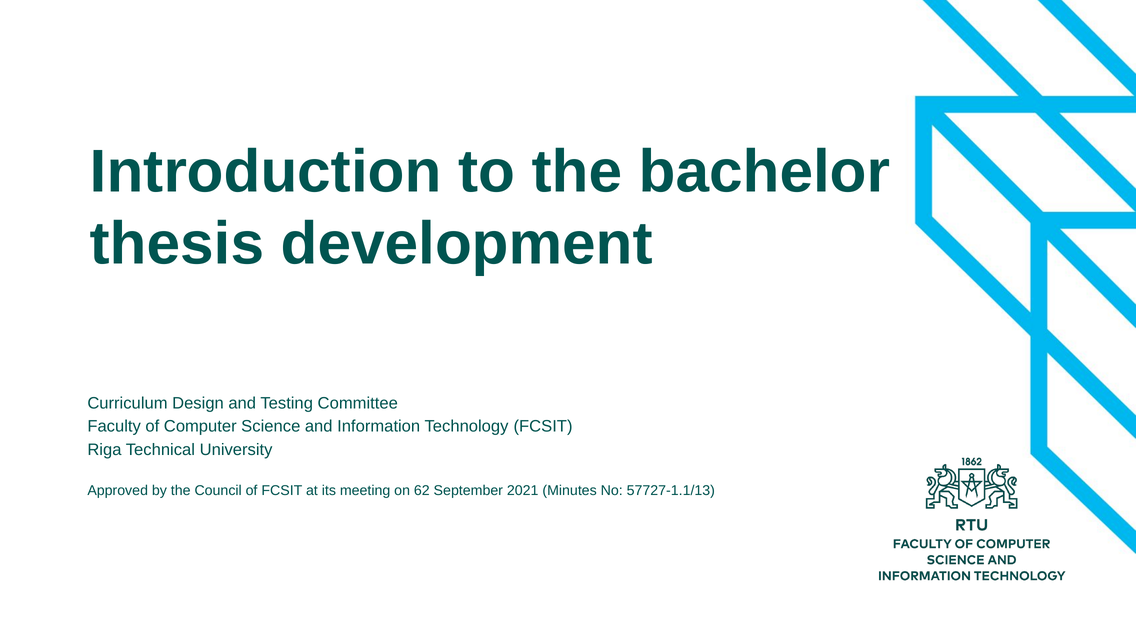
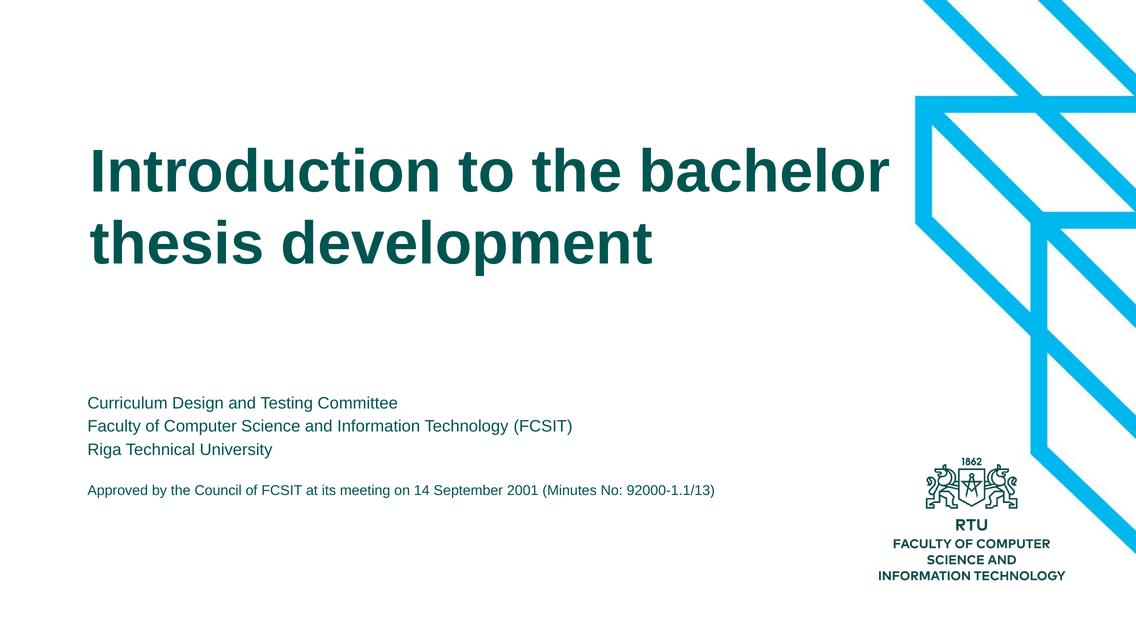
62: 62 -> 14
2021: 2021 -> 2001
57727-1.1/13: 57727-1.1/13 -> 92000-1.1/13
